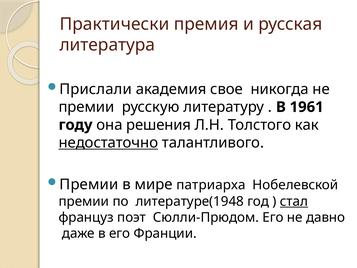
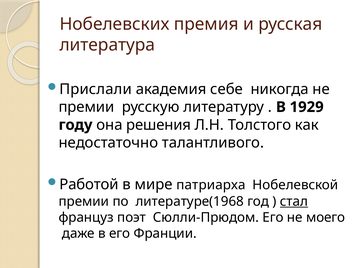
Практически: Практически -> Нобелевских
свое: свое -> себе
1961: 1961 -> 1929
недостаточно underline: present -> none
Премии at (89, 184): Премии -> Работой
литературе(1948: литературе(1948 -> литературе(1968
давно: давно -> моего
